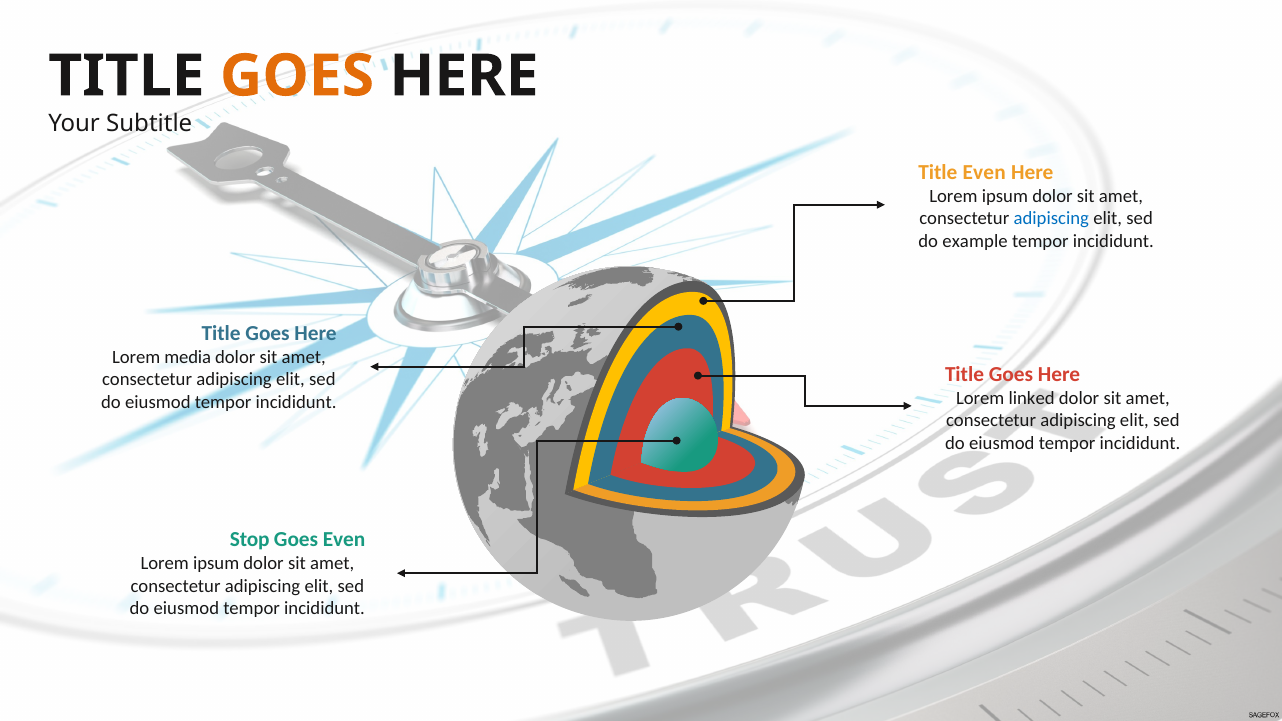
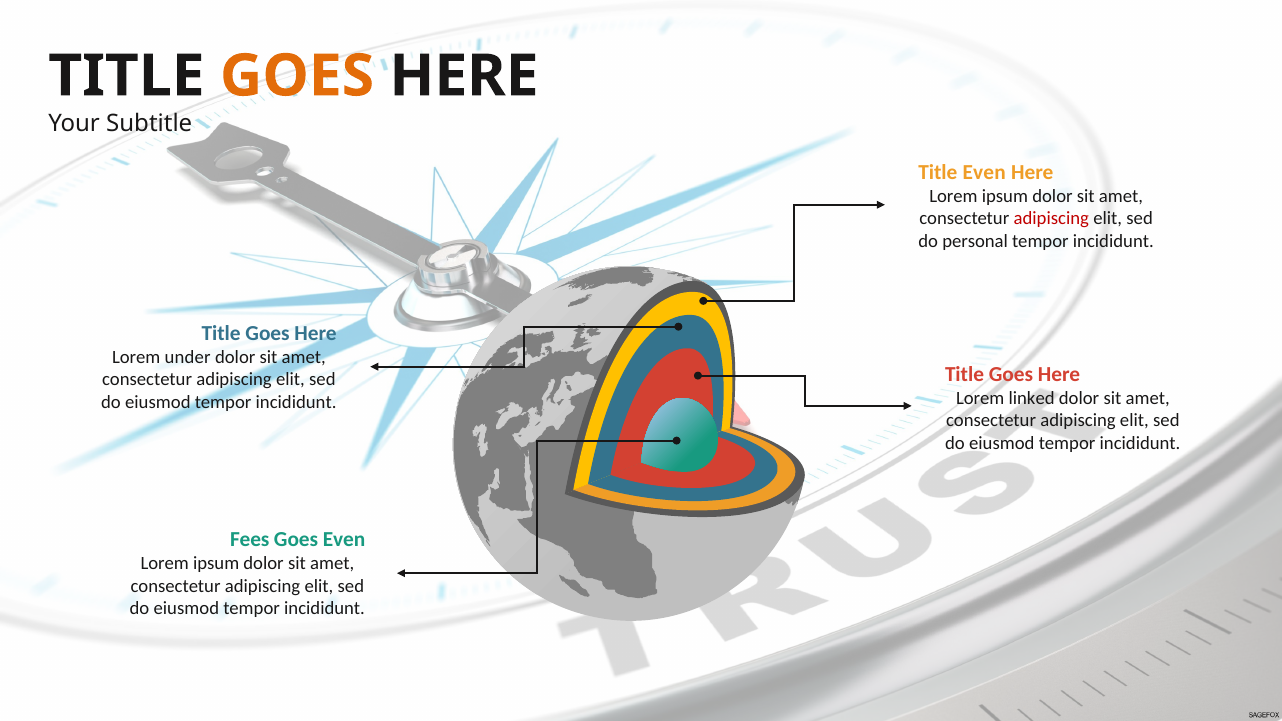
adipiscing at (1051, 219) colour: blue -> red
example: example -> personal
media: media -> under
Stop: Stop -> Fees
